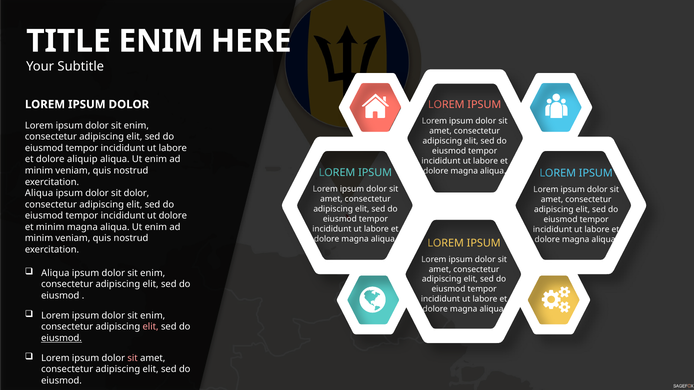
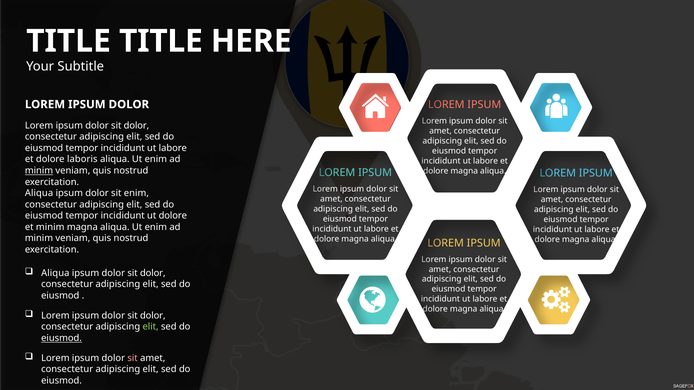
ENIM at (161, 41): ENIM -> TITLE
enim at (136, 126): enim -> dolor
aliquip: aliquip -> laboris
minim at (39, 171) underline: none -> present
sit dolor: dolor -> enim
enim at (153, 273): enim -> dolor
enim at (153, 316): enim -> dolor
elit at (151, 327) colour: pink -> light green
